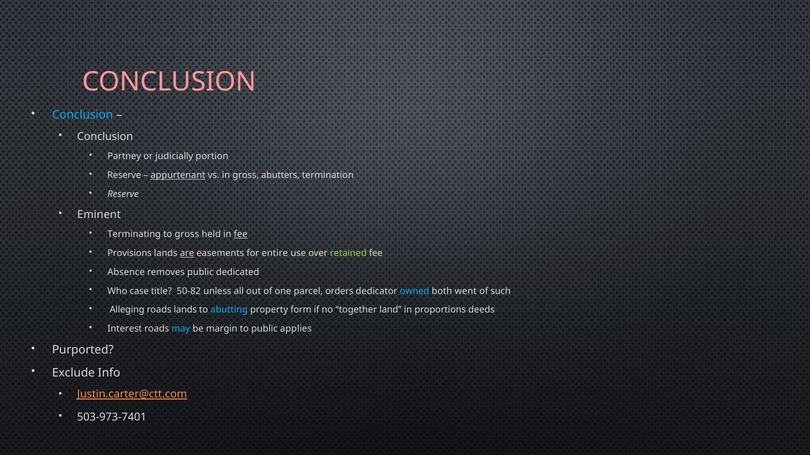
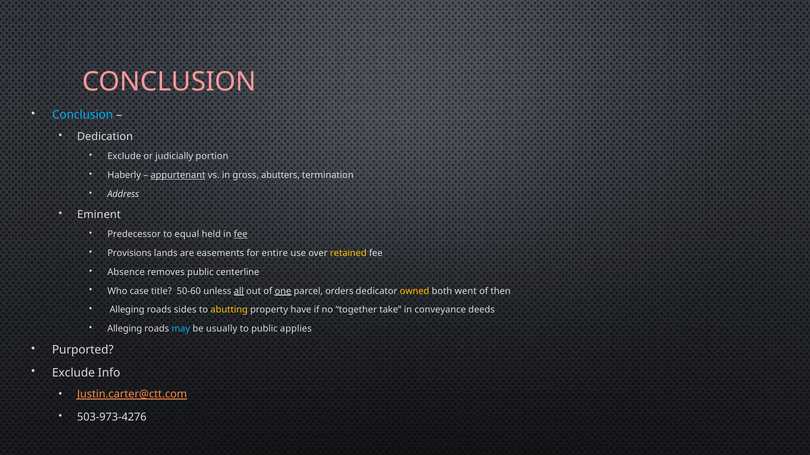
Conclusion at (105, 137): Conclusion -> Dedication
Partney at (124, 157): Partney -> Exclude
Reserve at (124, 176): Reserve -> Haberly
Reserve at (123, 194): Reserve -> Address
Terminating: Terminating -> Predecessor
to gross: gross -> equal
are underline: present -> none
retained colour: light green -> yellow
dedicated: dedicated -> centerline
50-82: 50-82 -> 50-60
all underline: none -> present
one underline: none -> present
owned colour: light blue -> yellow
such: such -> then
roads lands: lands -> sides
abutting colour: light blue -> yellow
form: form -> have
land: land -> take
proportions: proportions -> conveyance
Interest at (125, 329): Interest -> Alleging
margin: margin -> usually
503-973-7401: 503-973-7401 -> 503-973-4276
